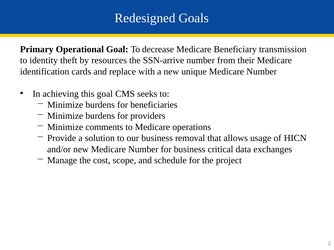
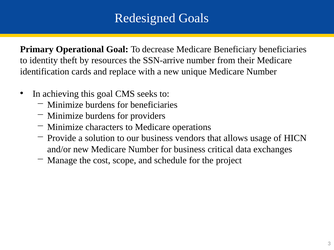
Beneficiary transmission: transmission -> beneficiaries
comments: comments -> characters
removal: removal -> vendors
